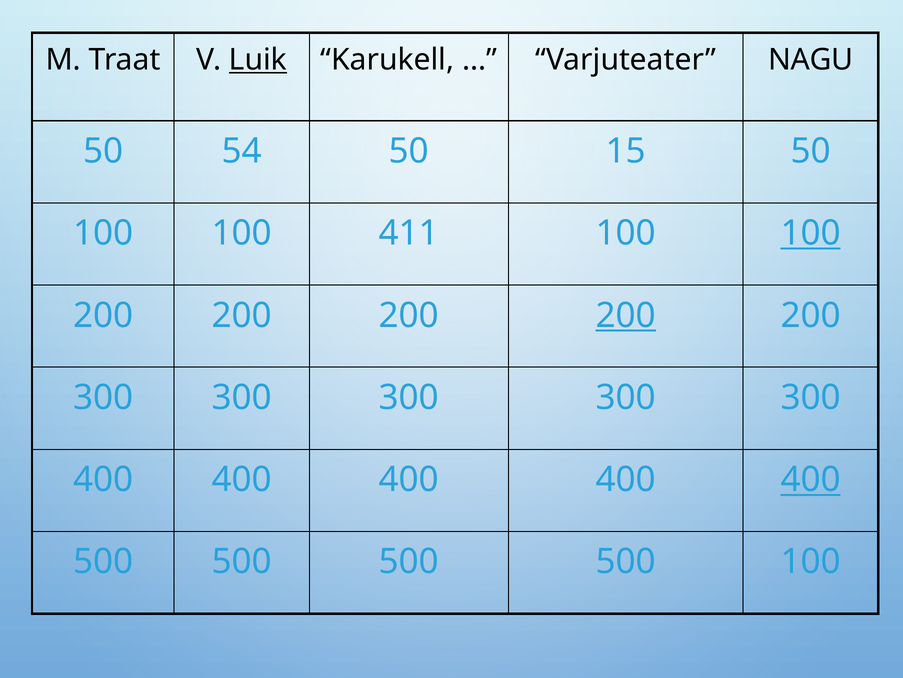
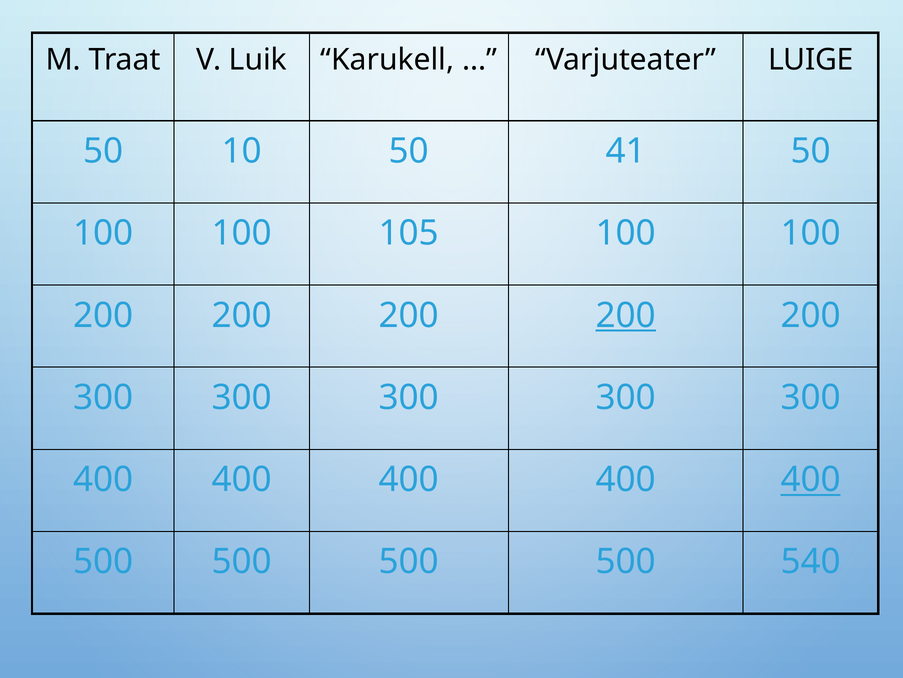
Luik underline: present -> none
NAGU: NAGU -> LUIGE
54: 54 -> 10
15: 15 -> 41
411: 411 -> 105
100 at (811, 233) underline: present -> none
500 100: 100 -> 540
